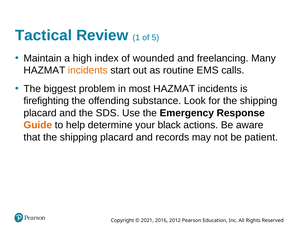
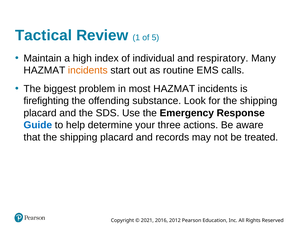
wounded: wounded -> individual
freelancing: freelancing -> respiratory
Guide colour: orange -> blue
black: black -> three
patient: patient -> treated
